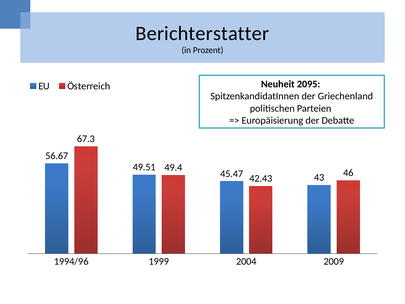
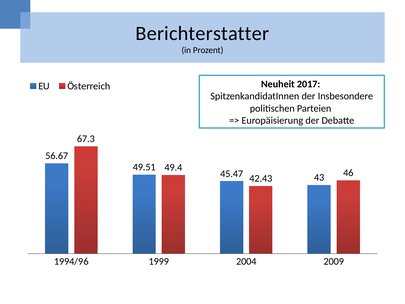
2095: 2095 -> 2017
Griechenland: Griechenland -> Insbesondere
